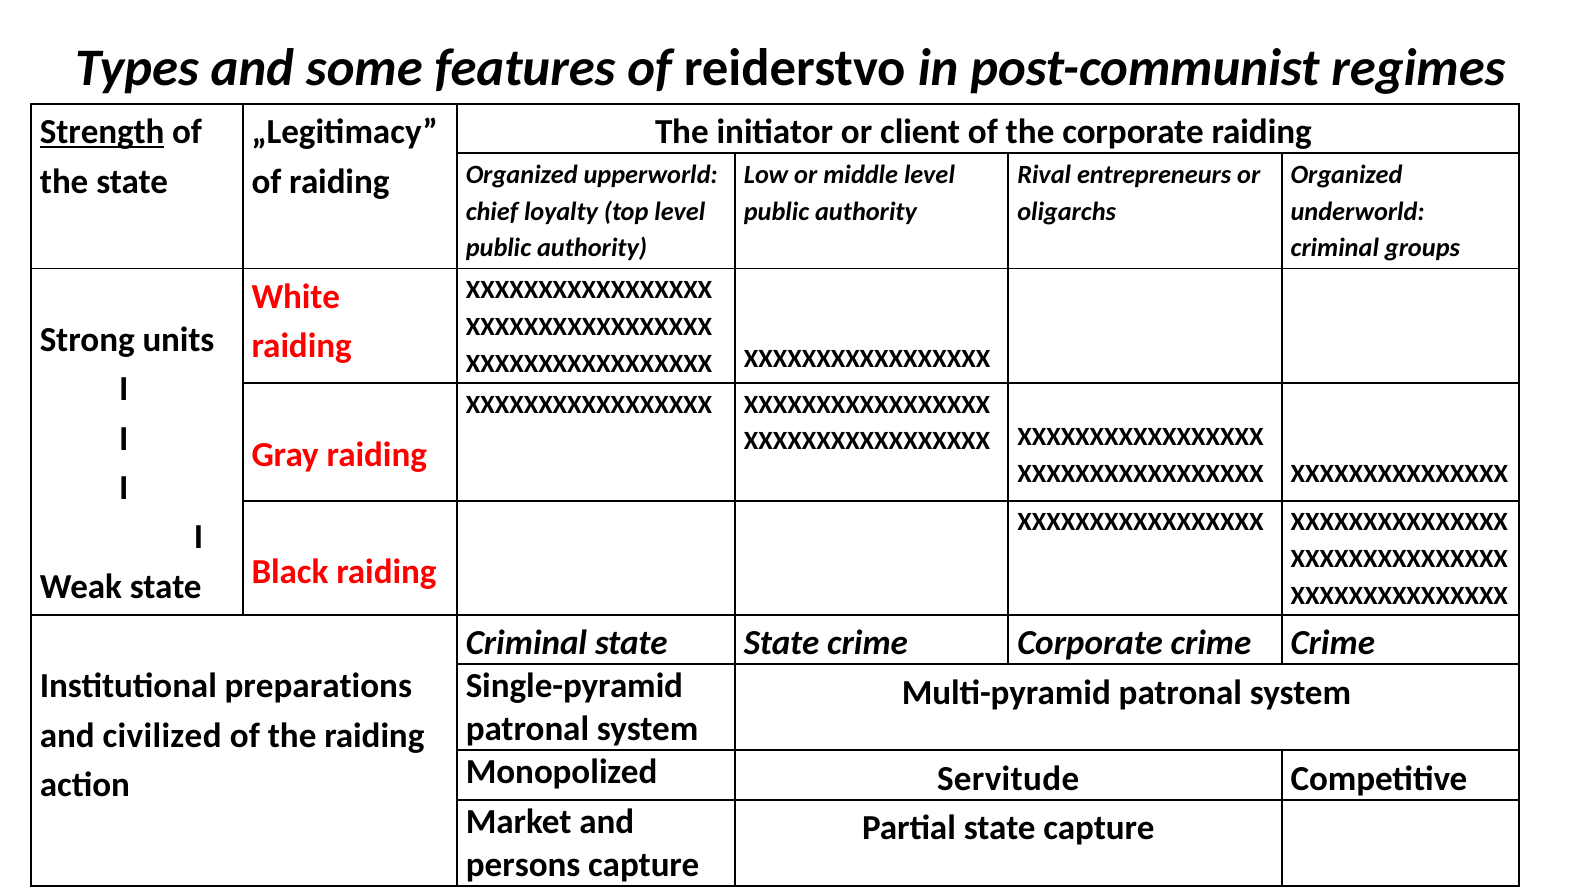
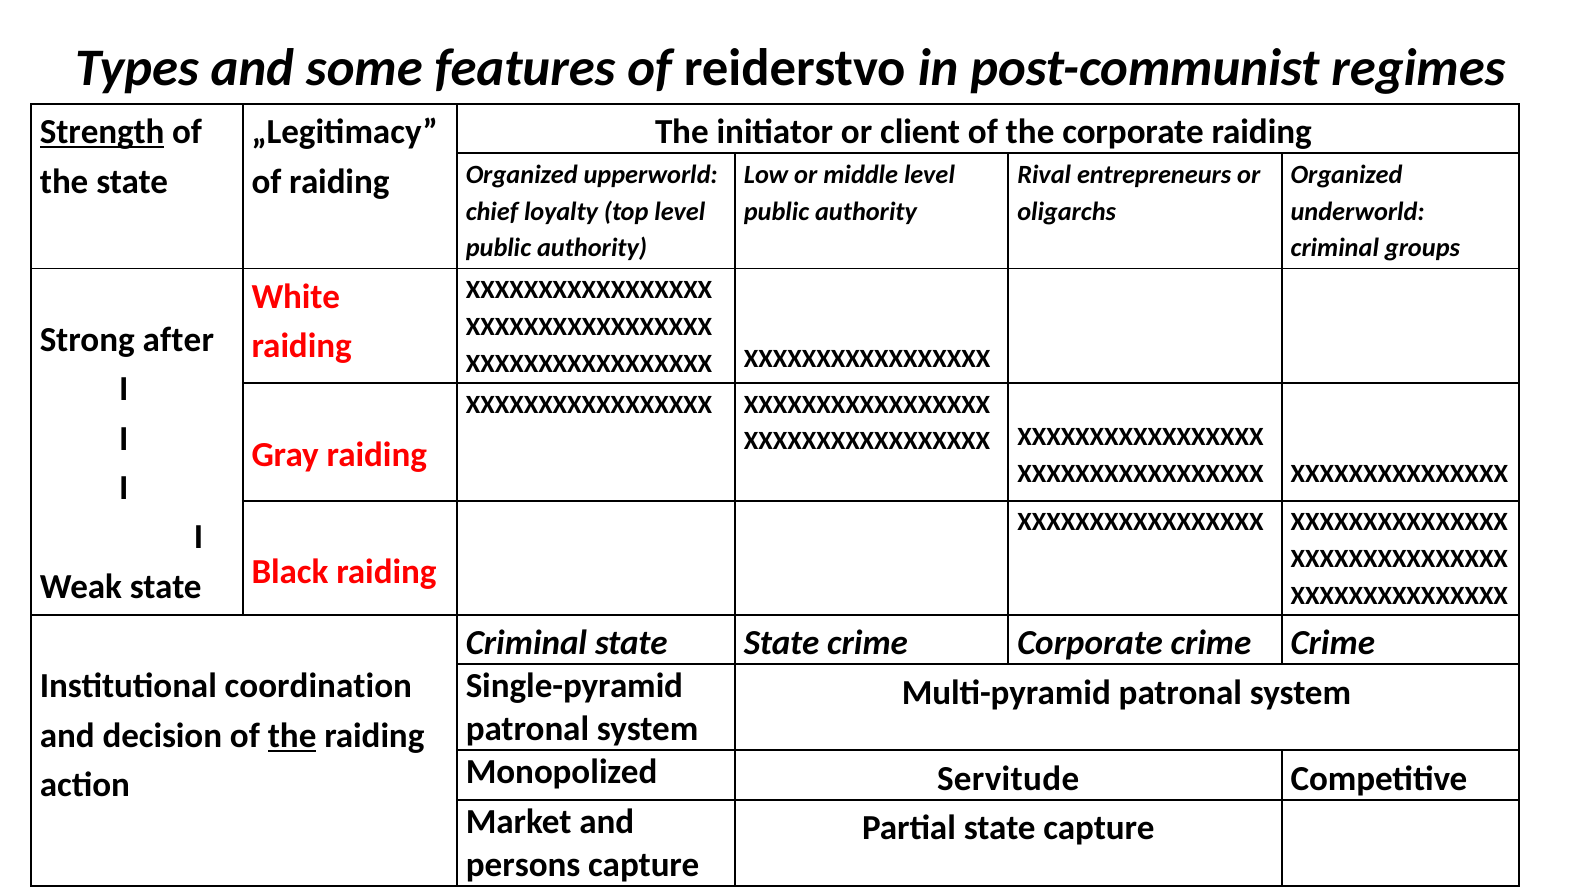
units: units -> after
preparations: preparations -> coordination
civilized: civilized -> decision
the at (292, 736) underline: none -> present
